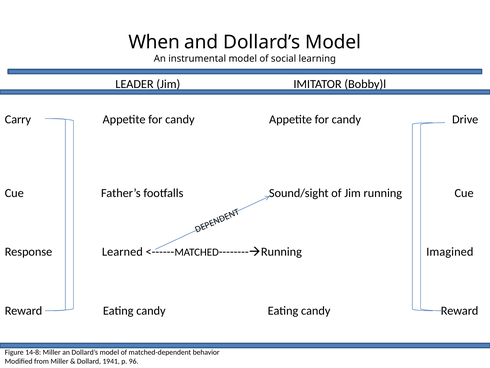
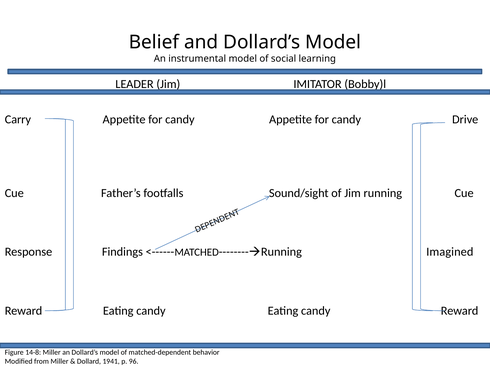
When: When -> Belief
Learned: Learned -> Findings
